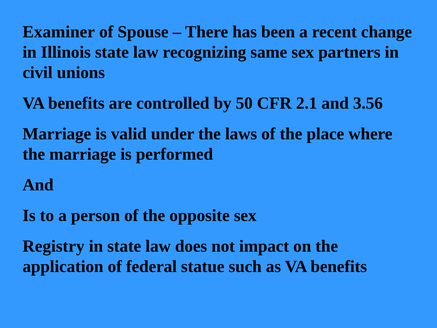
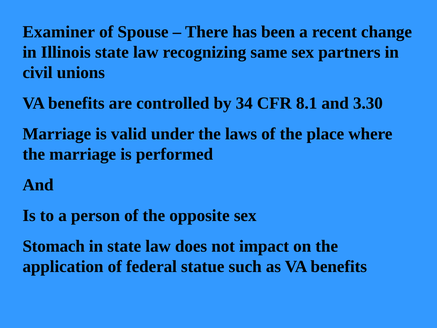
50: 50 -> 34
2.1: 2.1 -> 8.1
3.56: 3.56 -> 3.30
Registry: Registry -> Stomach
